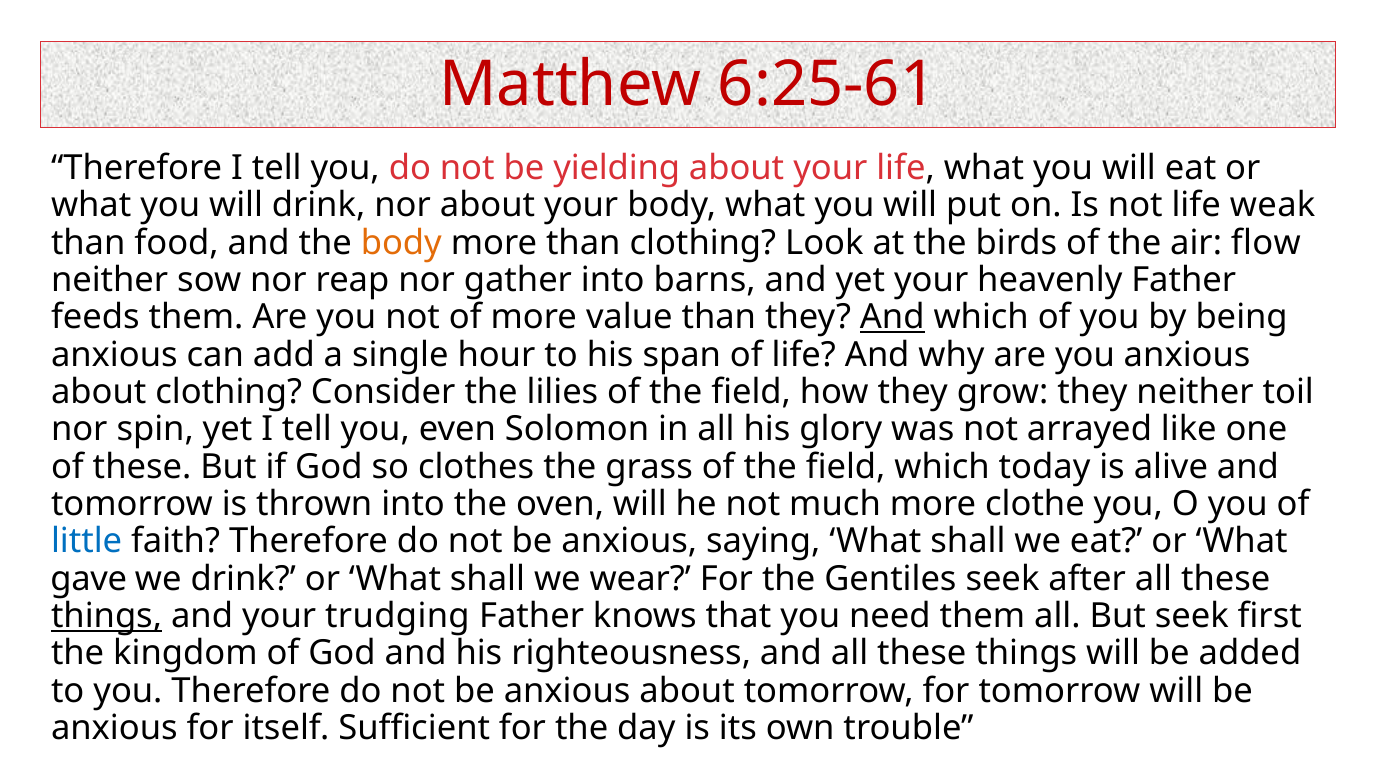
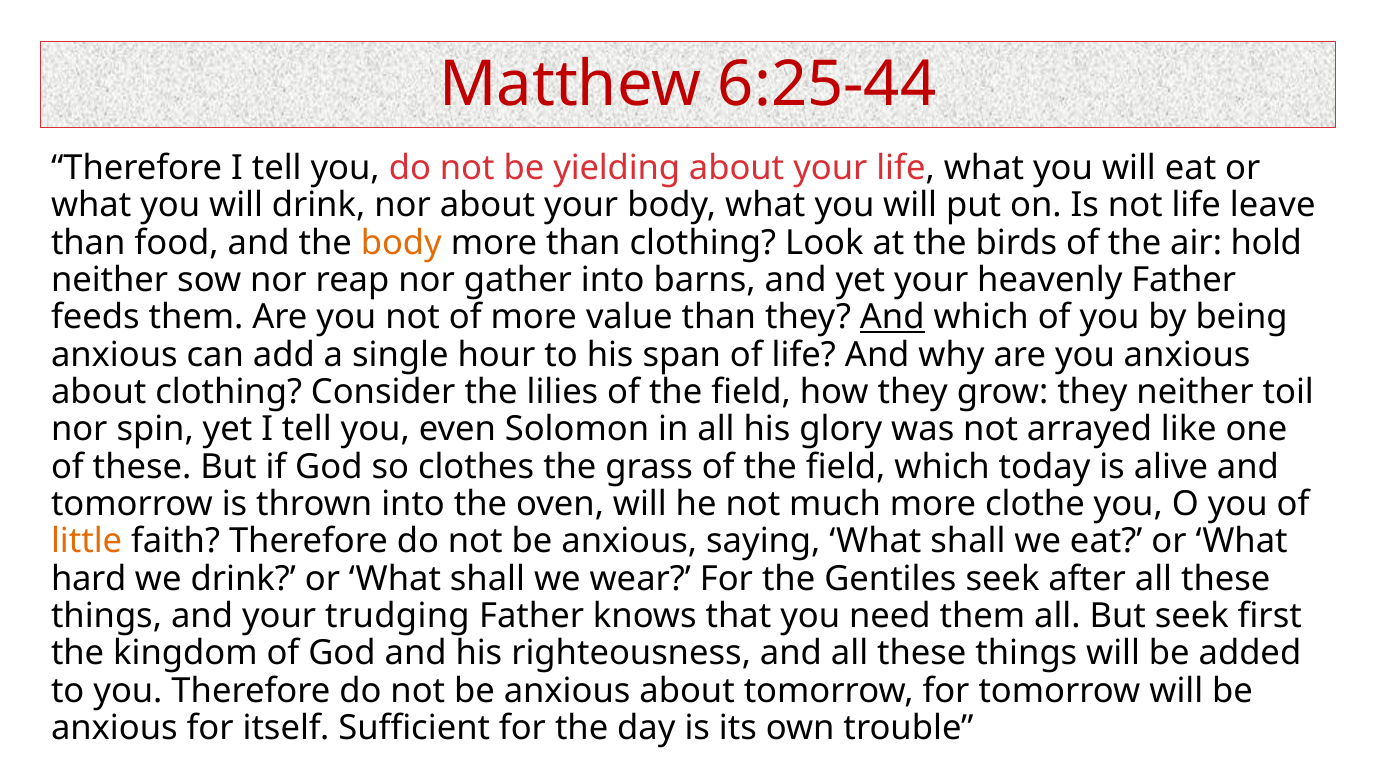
6:25-61: 6:25-61 -> 6:25-44
weak: weak -> leave
flow: flow -> hold
little colour: blue -> orange
gave: gave -> hard
things at (107, 616) underline: present -> none
